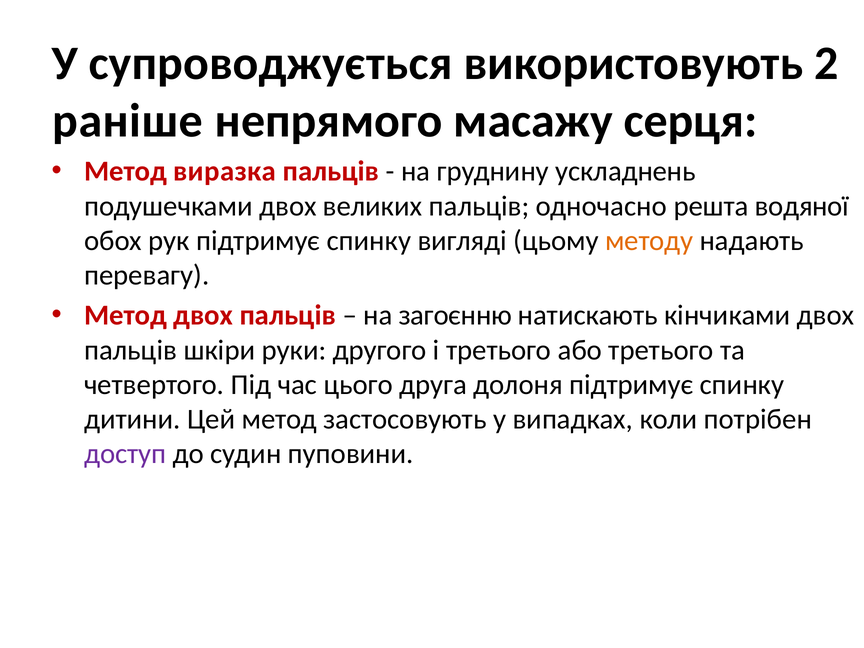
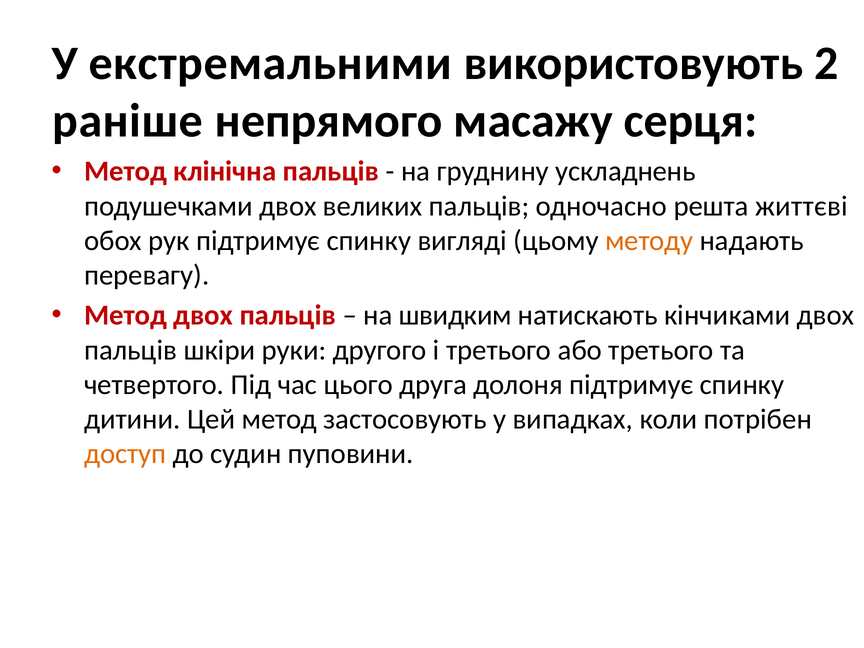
супроводжується: супроводжується -> екстремальними
виразка: виразка -> клінічна
водяної: водяної -> життєві
загоєнню: загоєнню -> швидким
доступ colour: purple -> orange
